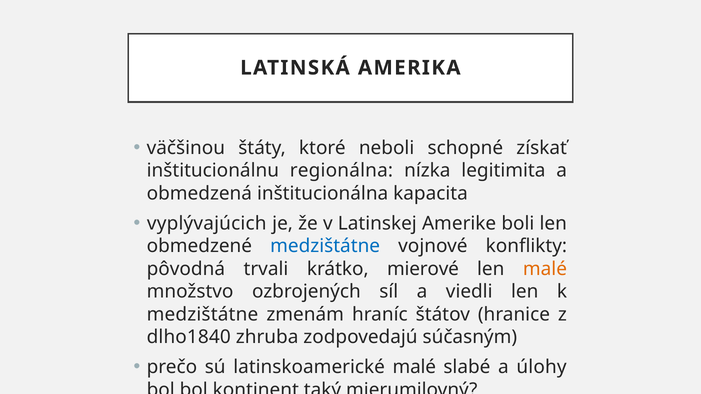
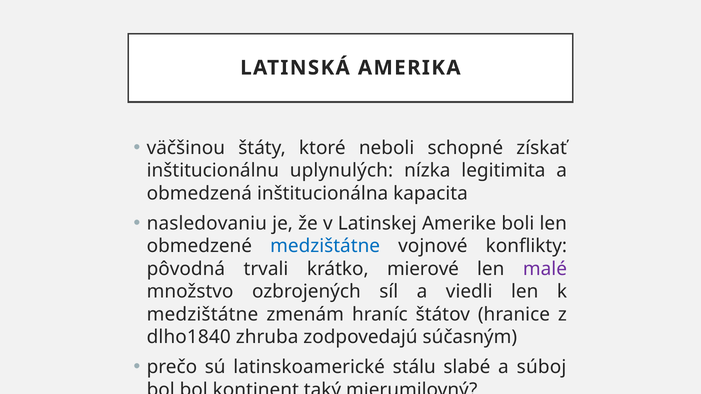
regionálna: regionálna -> uplynulých
vyplývajúcich: vyplývajúcich -> nasledovaniu
malé at (545, 269) colour: orange -> purple
latinskoamerické malé: malé -> stálu
úlohy: úlohy -> súboj
